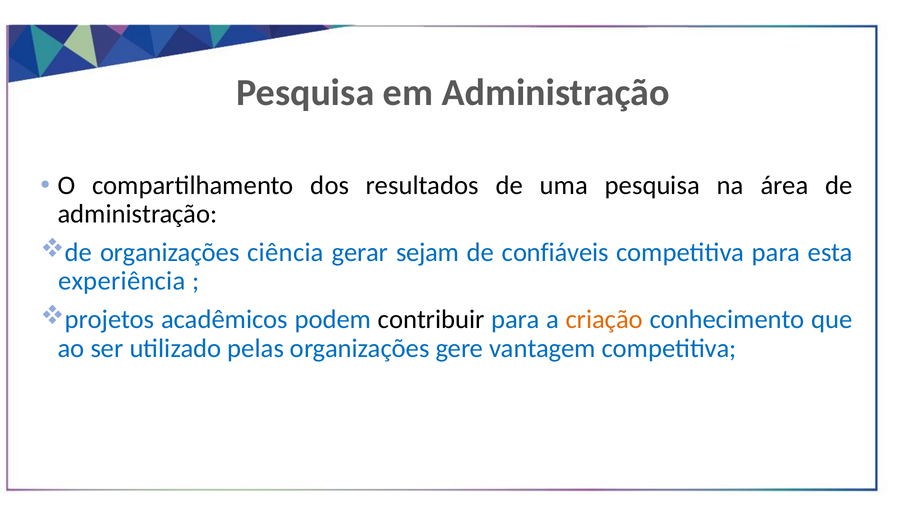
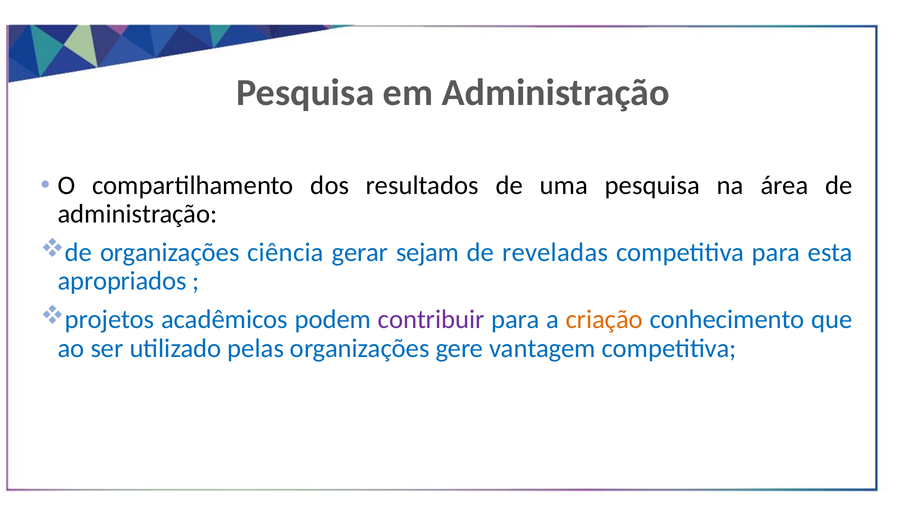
confiáveis: confiáveis -> reveladas
experiência: experiência -> apropriados
contribuir colour: black -> purple
